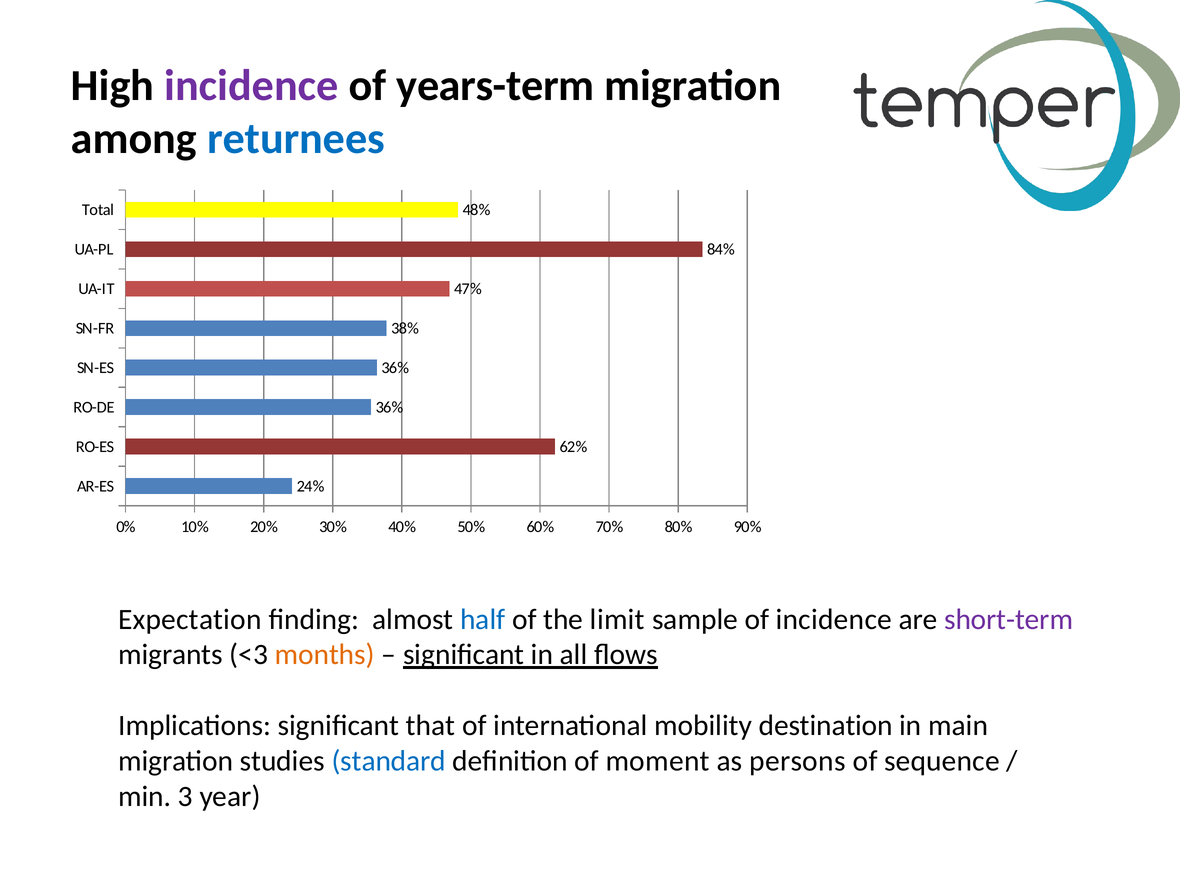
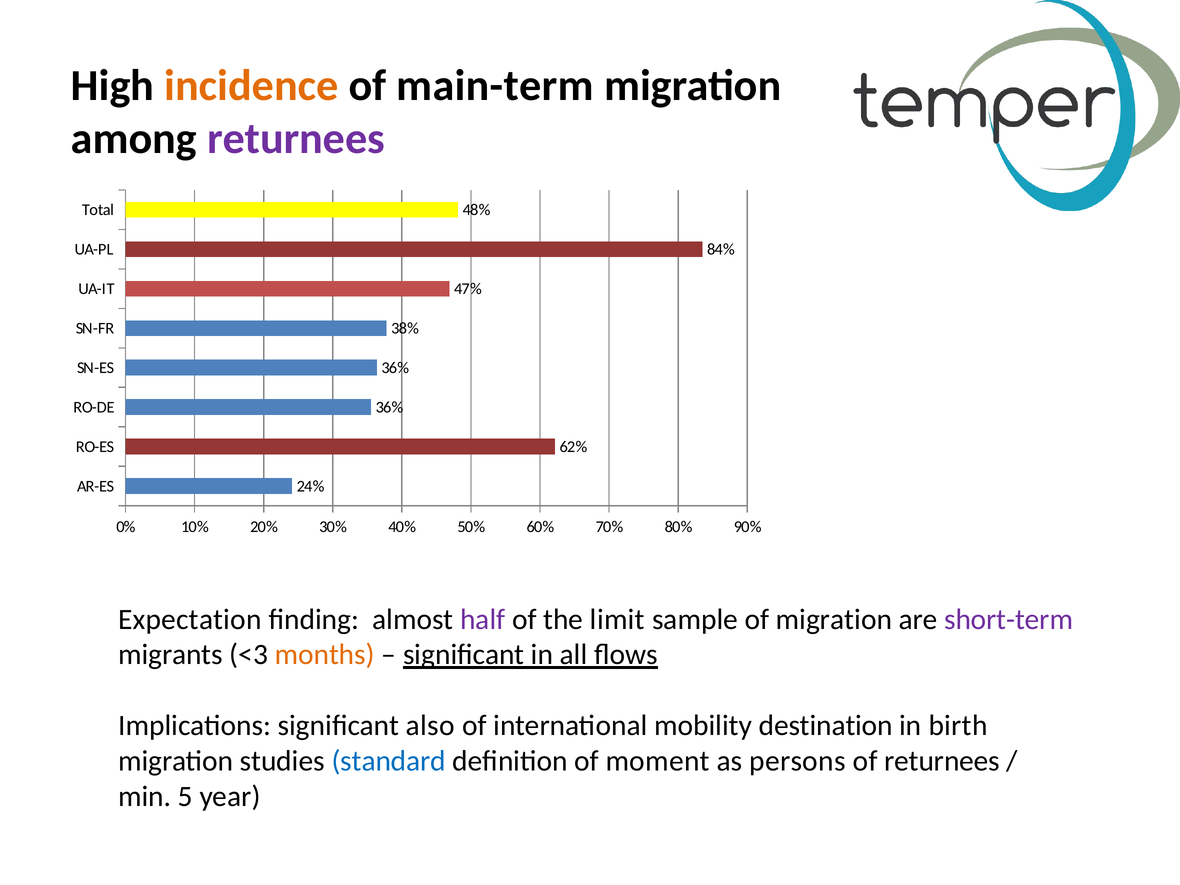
incidence at (251, 86) colour: purple -> orange
years-term: years-term -> main-term
returnees at (296, 139) colour: blue -> purple
half colour: blue -> purple
of incidence: incidence -> migration
that: that -> also
main: main -> birth
of sequence: sequence -> returnees
3: 3 -> 5
